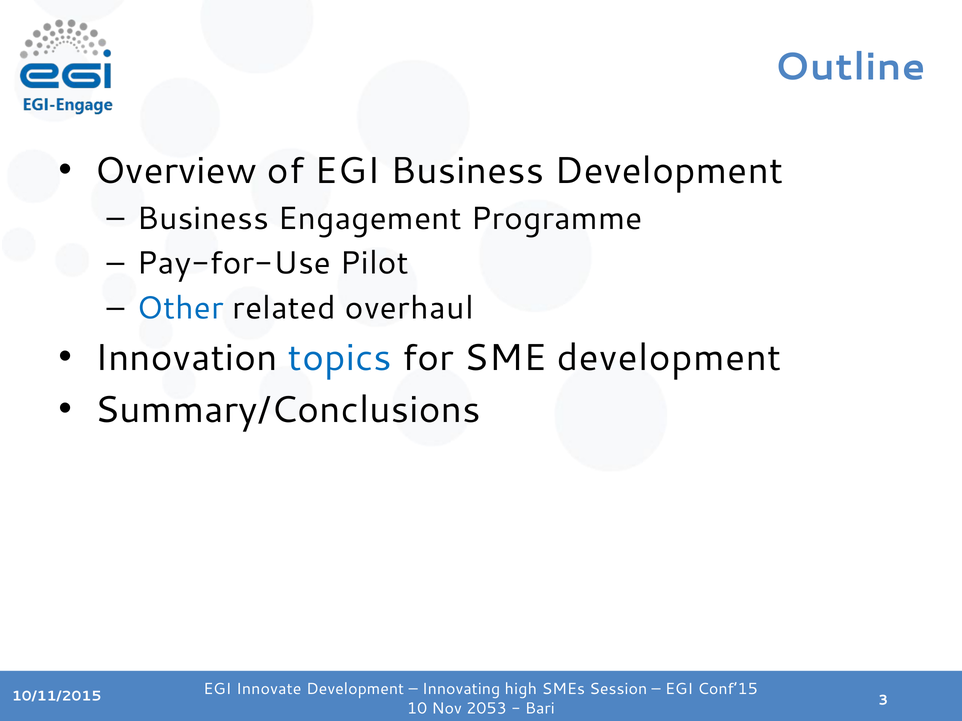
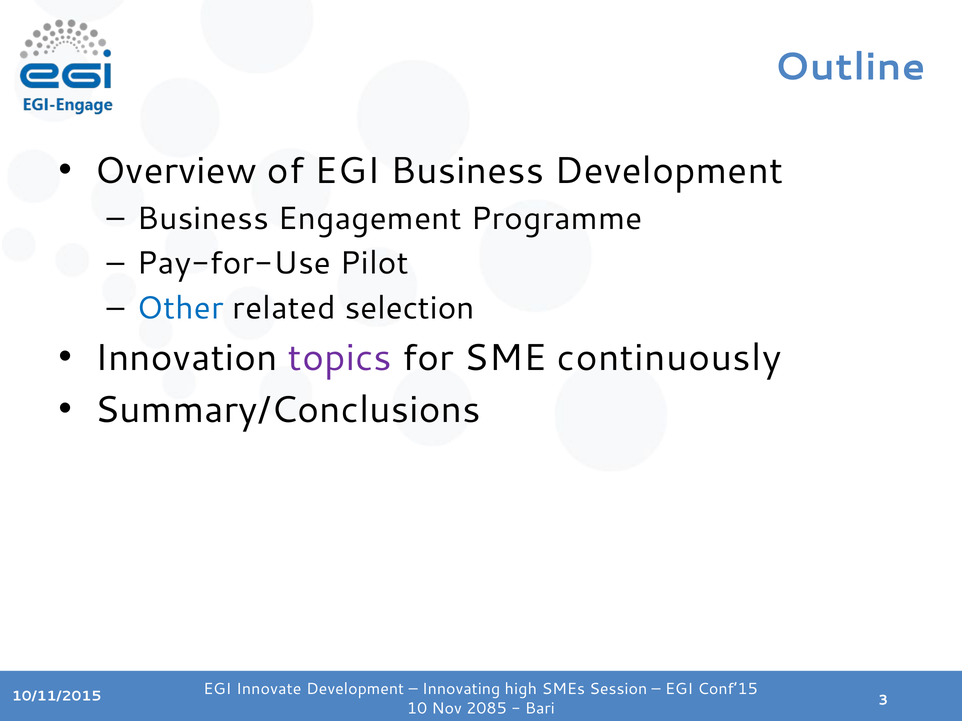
overhaul: overhaul -> selection
topics colour: blue -> purple
SME development: development -> continuously
2053: 2053 -> 2085
